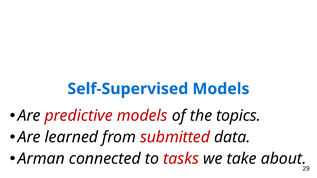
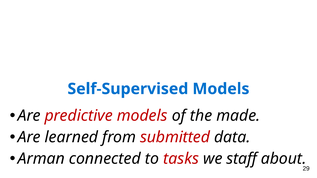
topics: topics -> made
take: take -> staff
